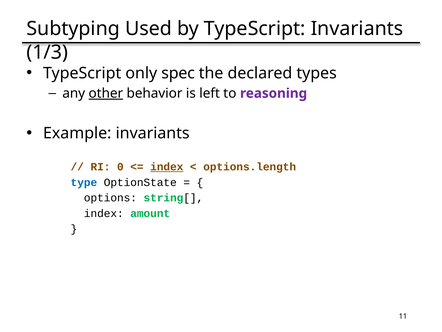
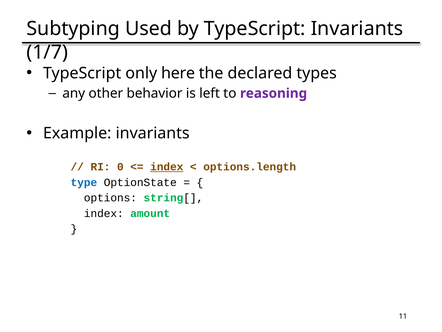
1/3: 1/3 -> 1/7
spec: spec -> here
other underline: present -> none
